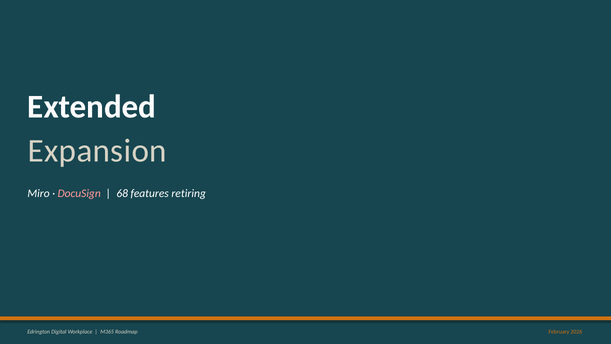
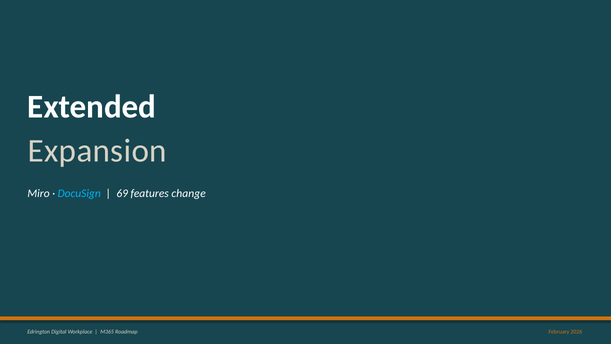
DocuSign colour: pink -> light blue
68: 68 -> 69
retiring: retiring -> change
